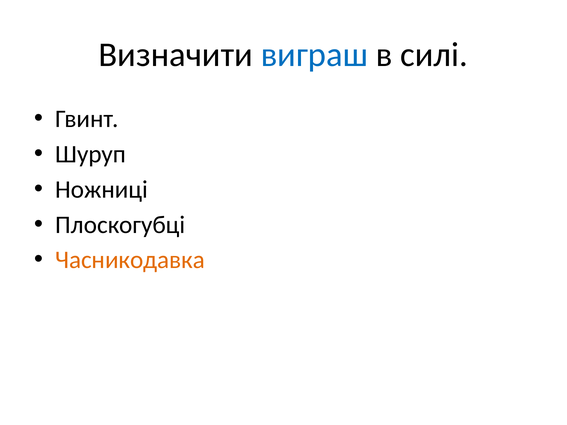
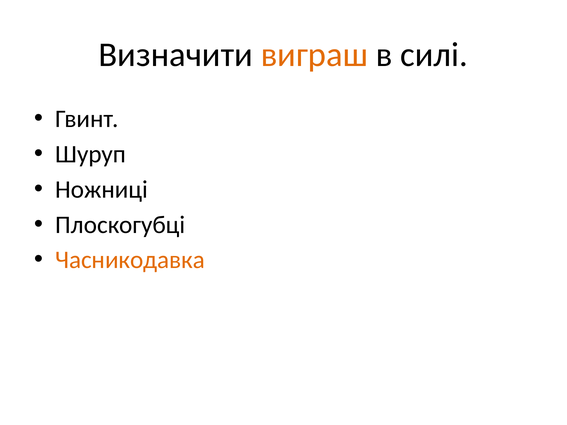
виграш colour: blue -> orange
